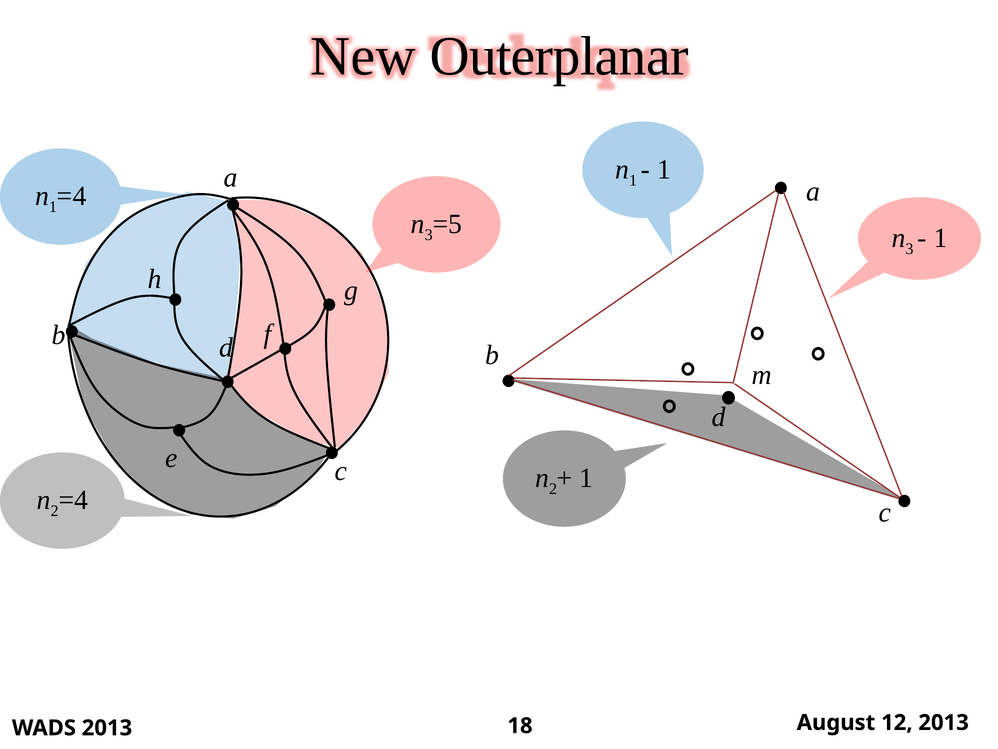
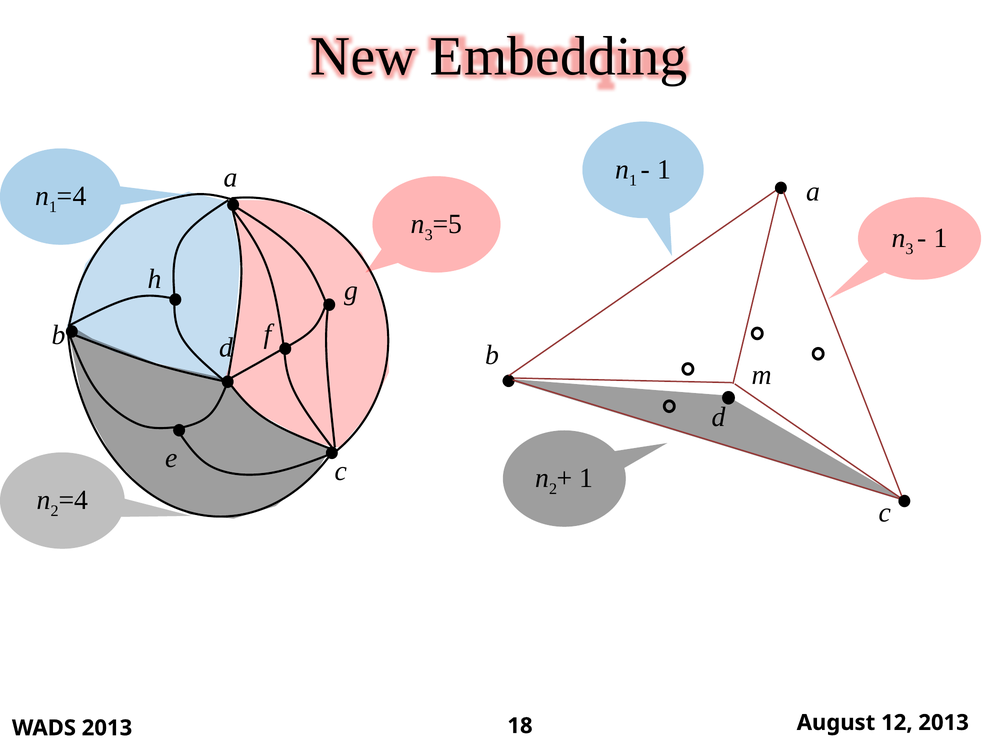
Outerplanar: Outerplanar -> Embedding
